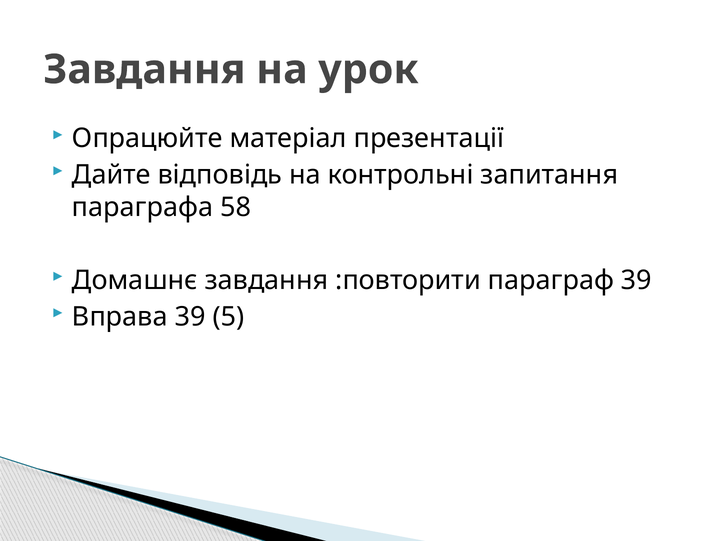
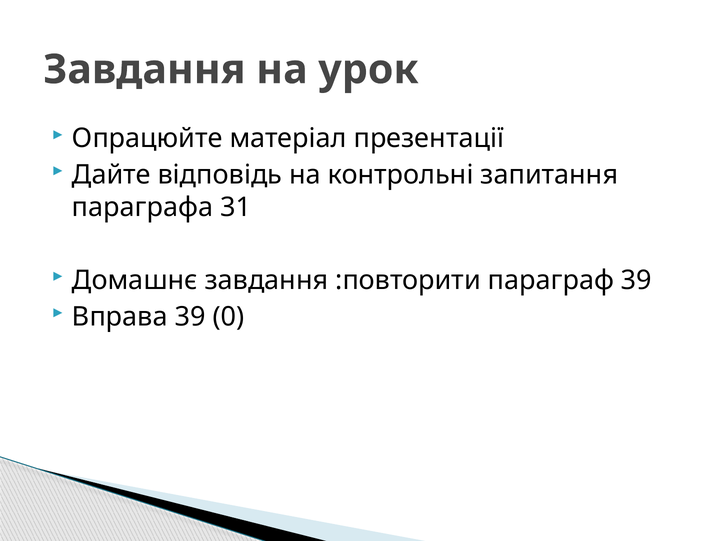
58: 58 -> 31
5: 5 -> 0
